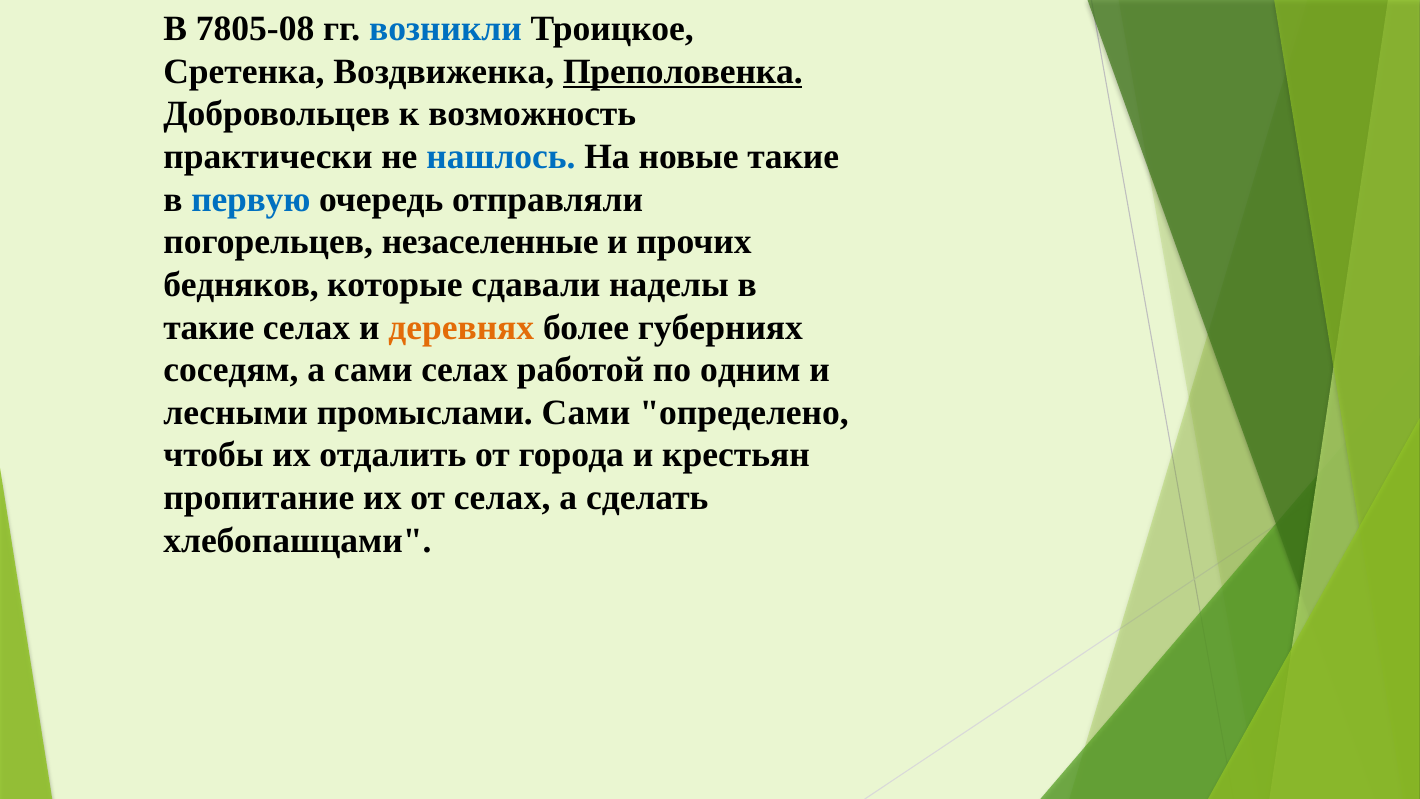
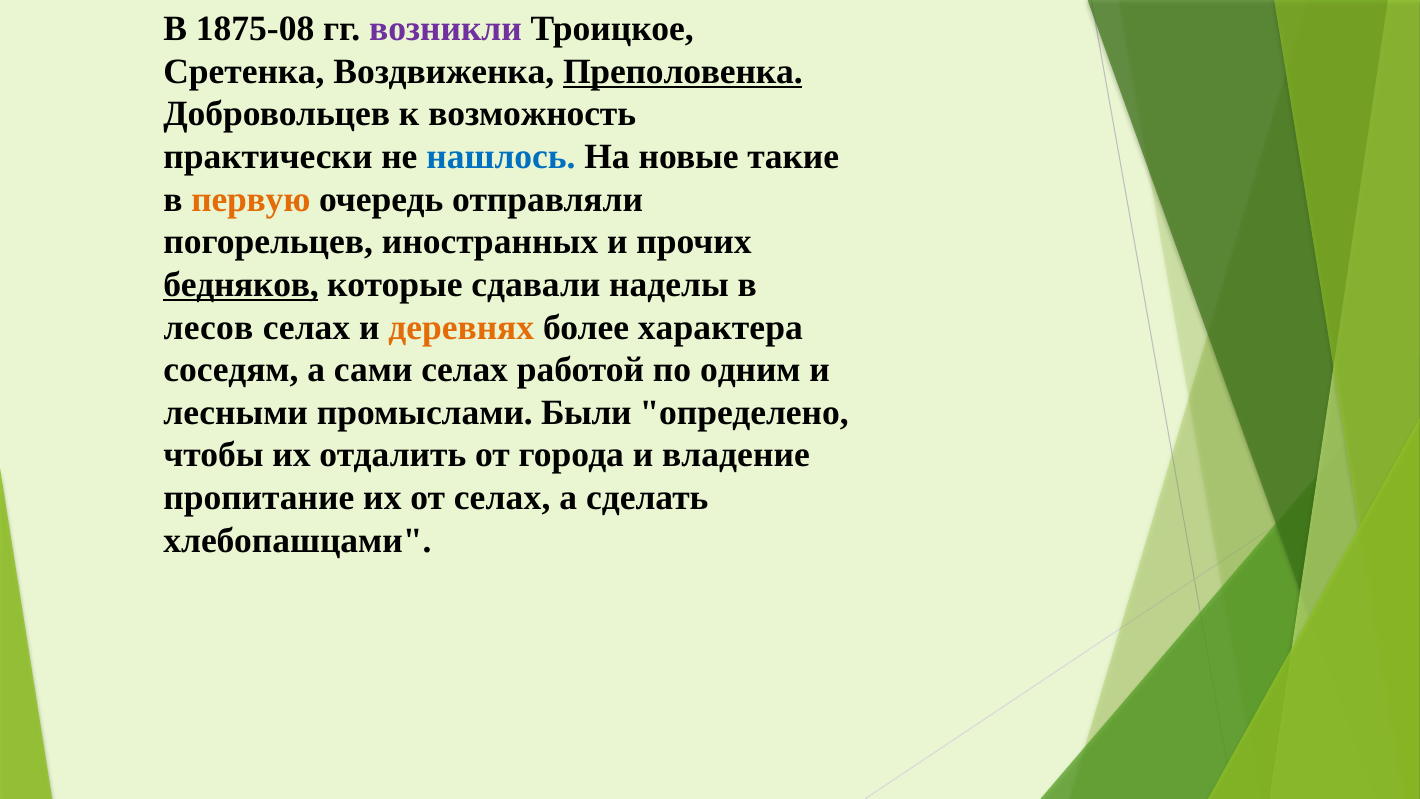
7805-08: 7805-08 -> 1875-08
возникли colour: blue -> purple
первую colour: blue -> orange
незаселенные: незаселенные -> иностранных
бедняков underline: none -> present
такие at (209, 327): такие -> лесов
губерниях: губерниях -> характера
промыслами Сами: Сами -> Были
крестьян: крестьян -> владение
